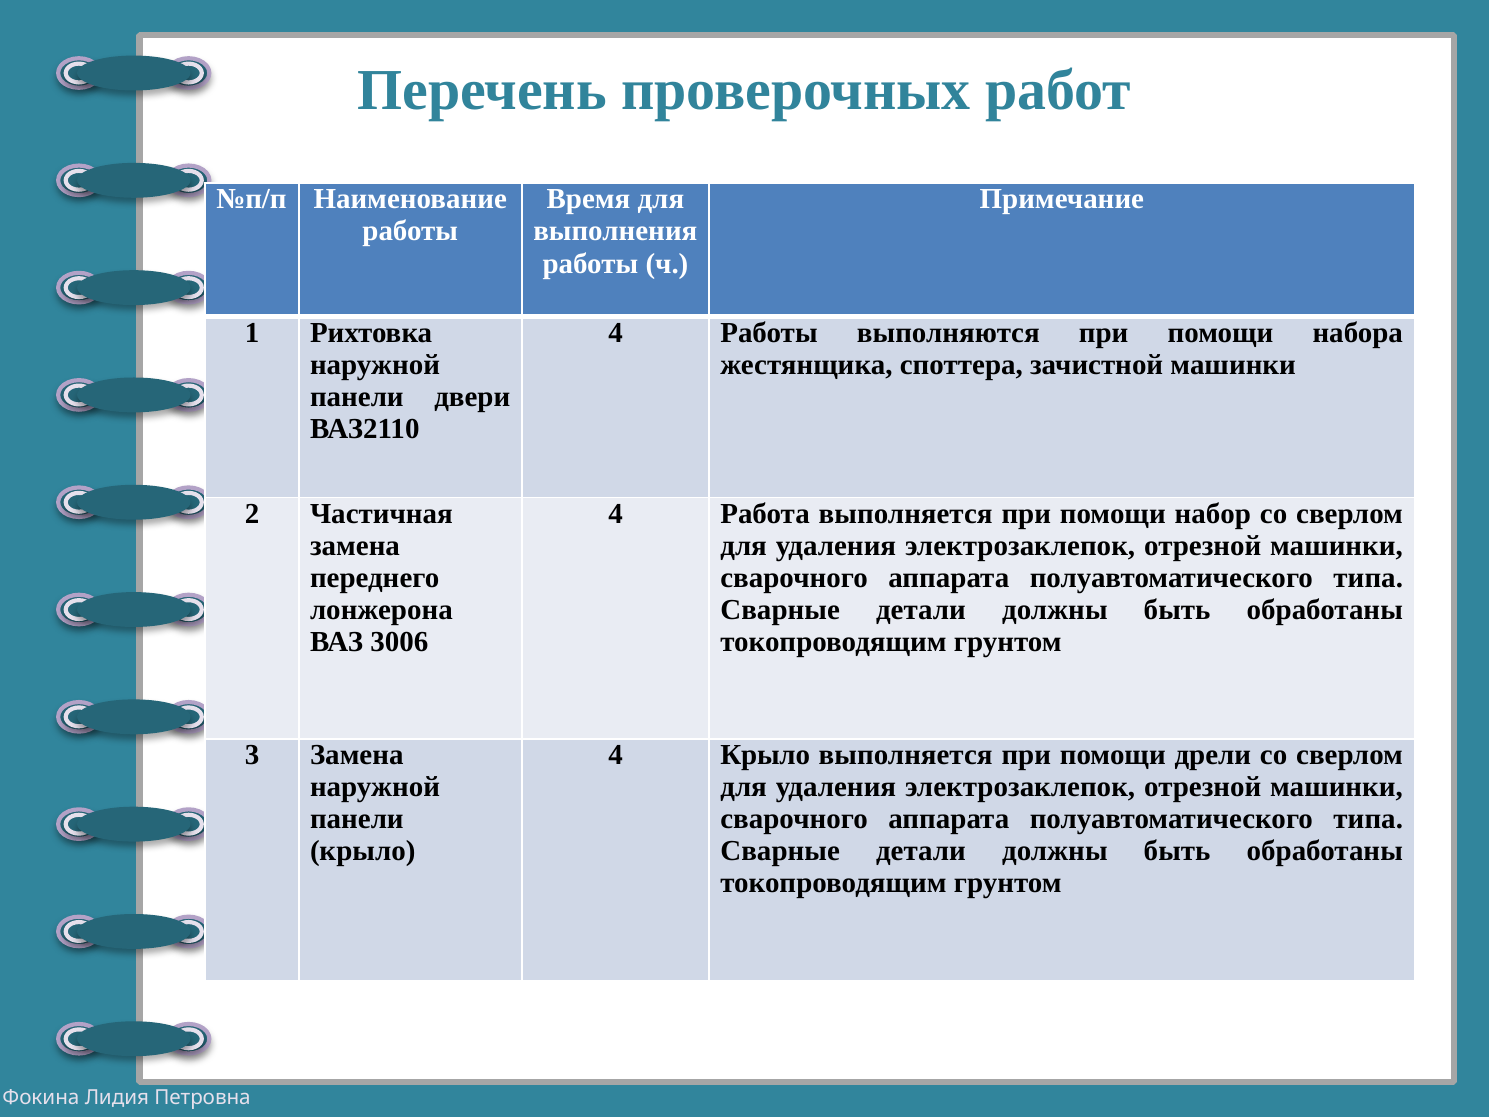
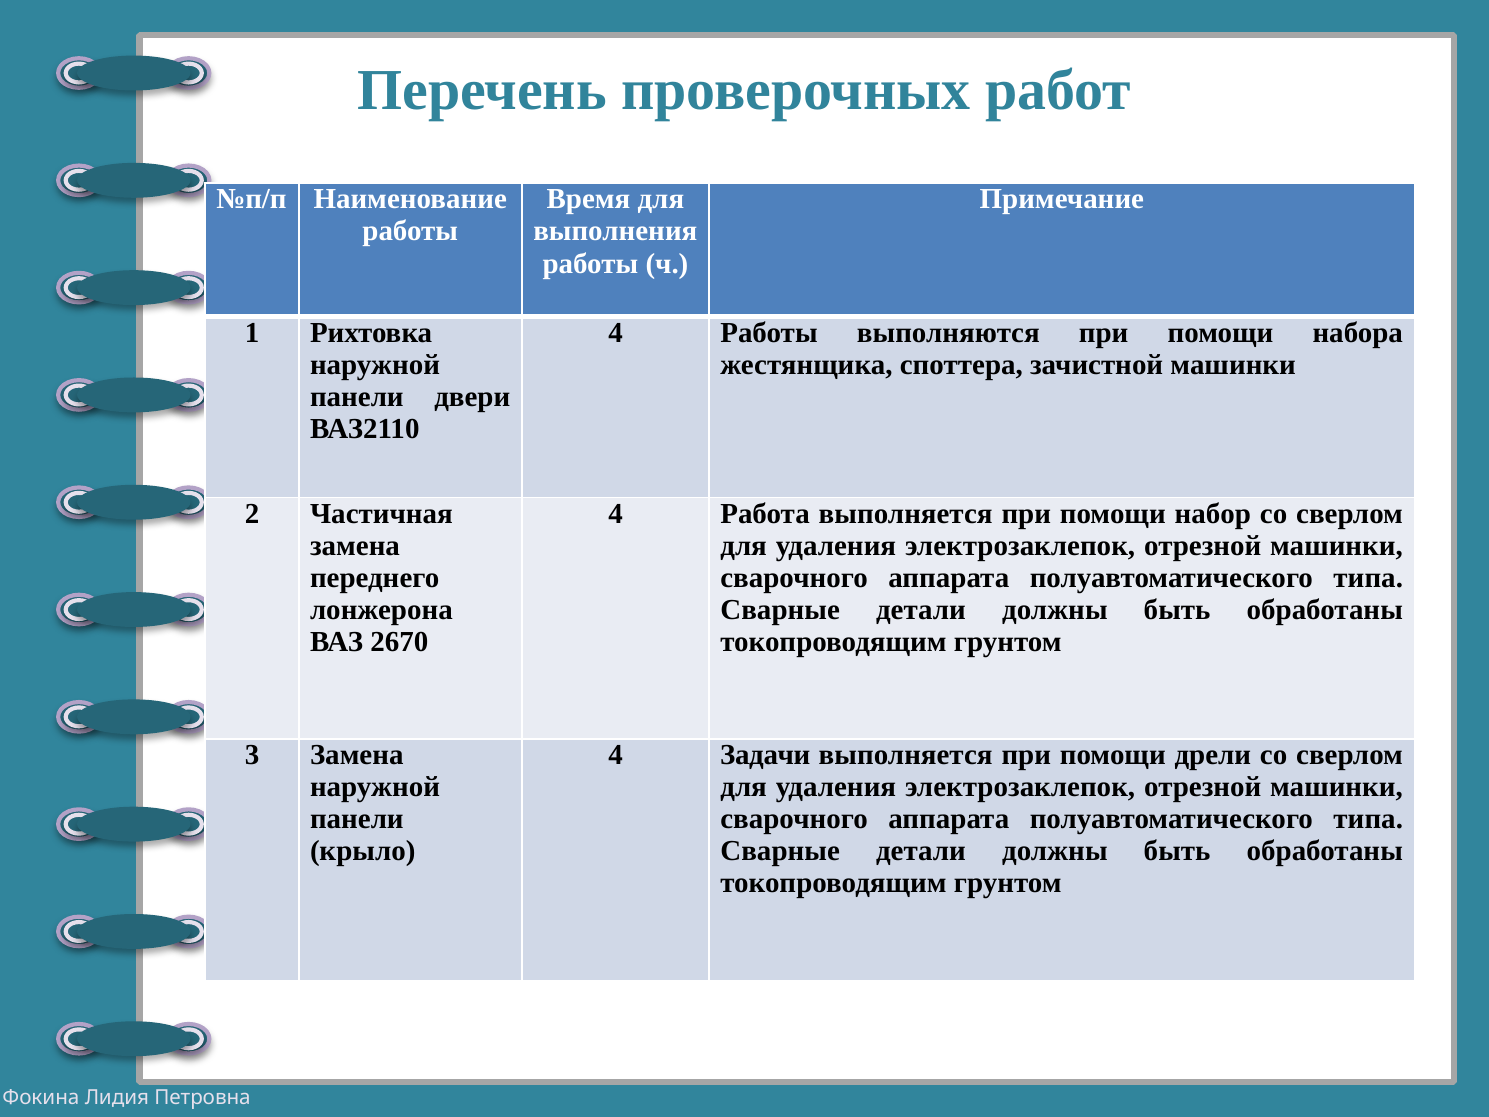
3006: 3006 -> 2670
4 Крыло: Крыло -> Задачи
